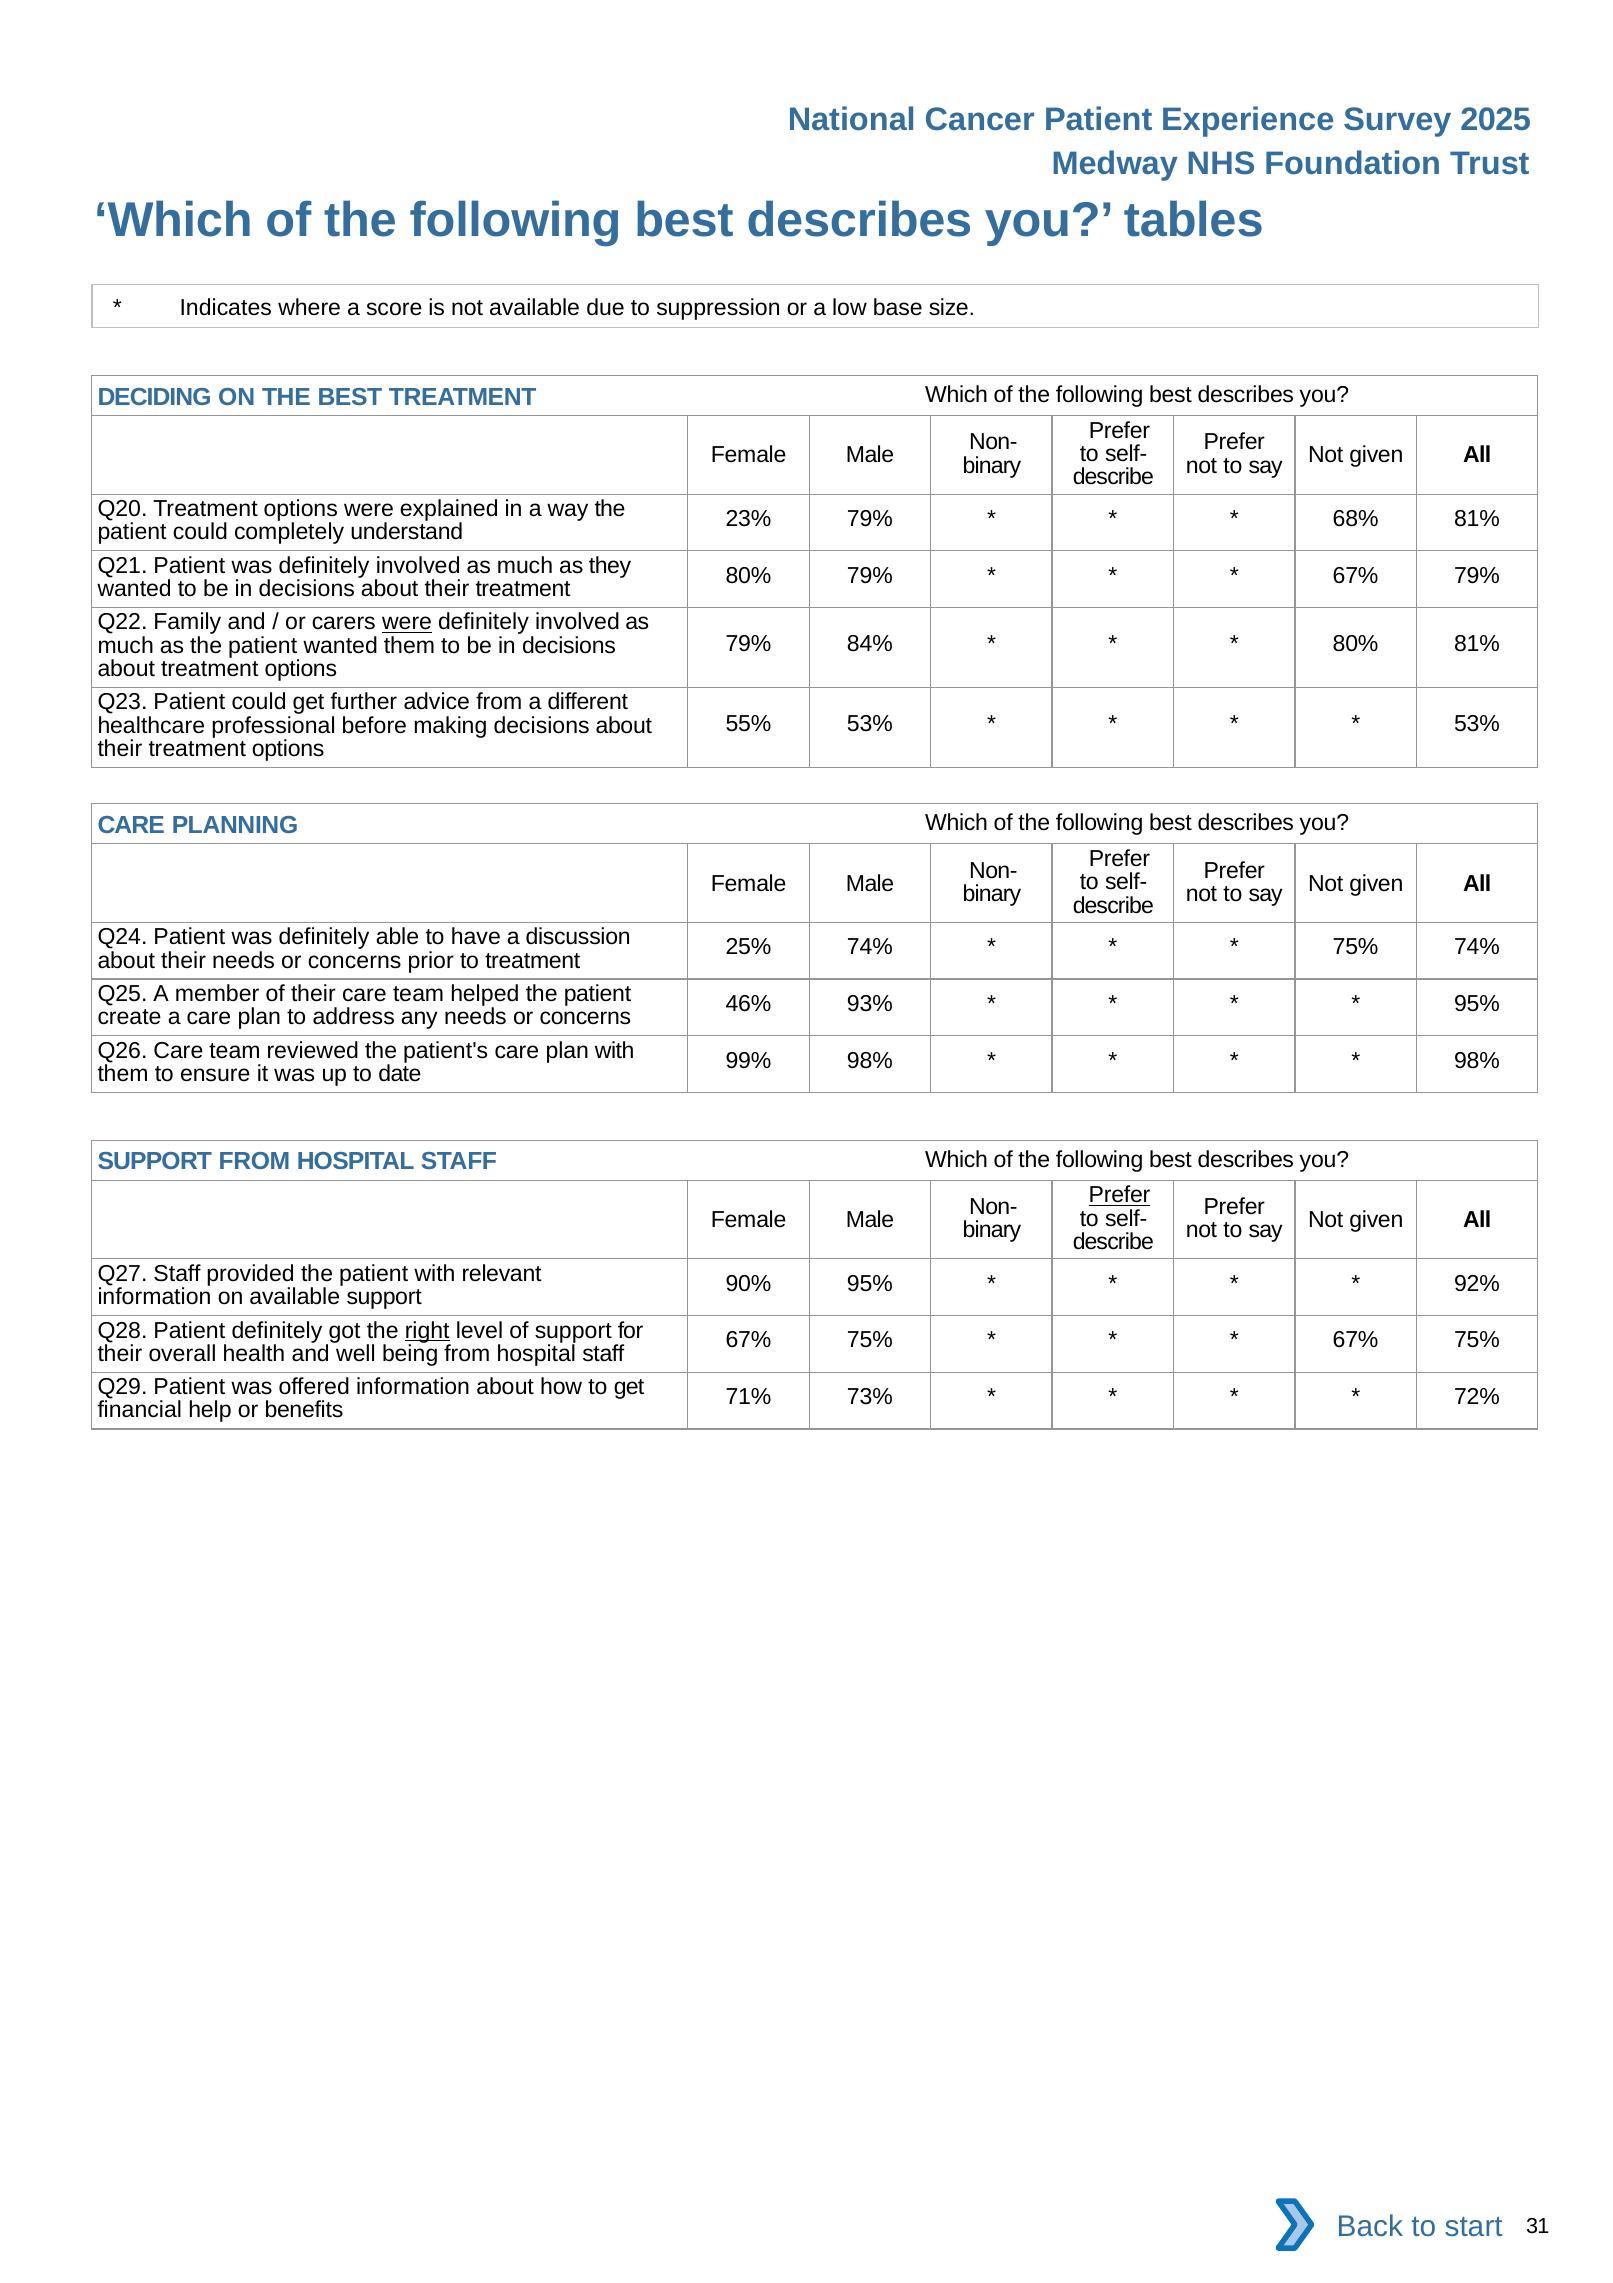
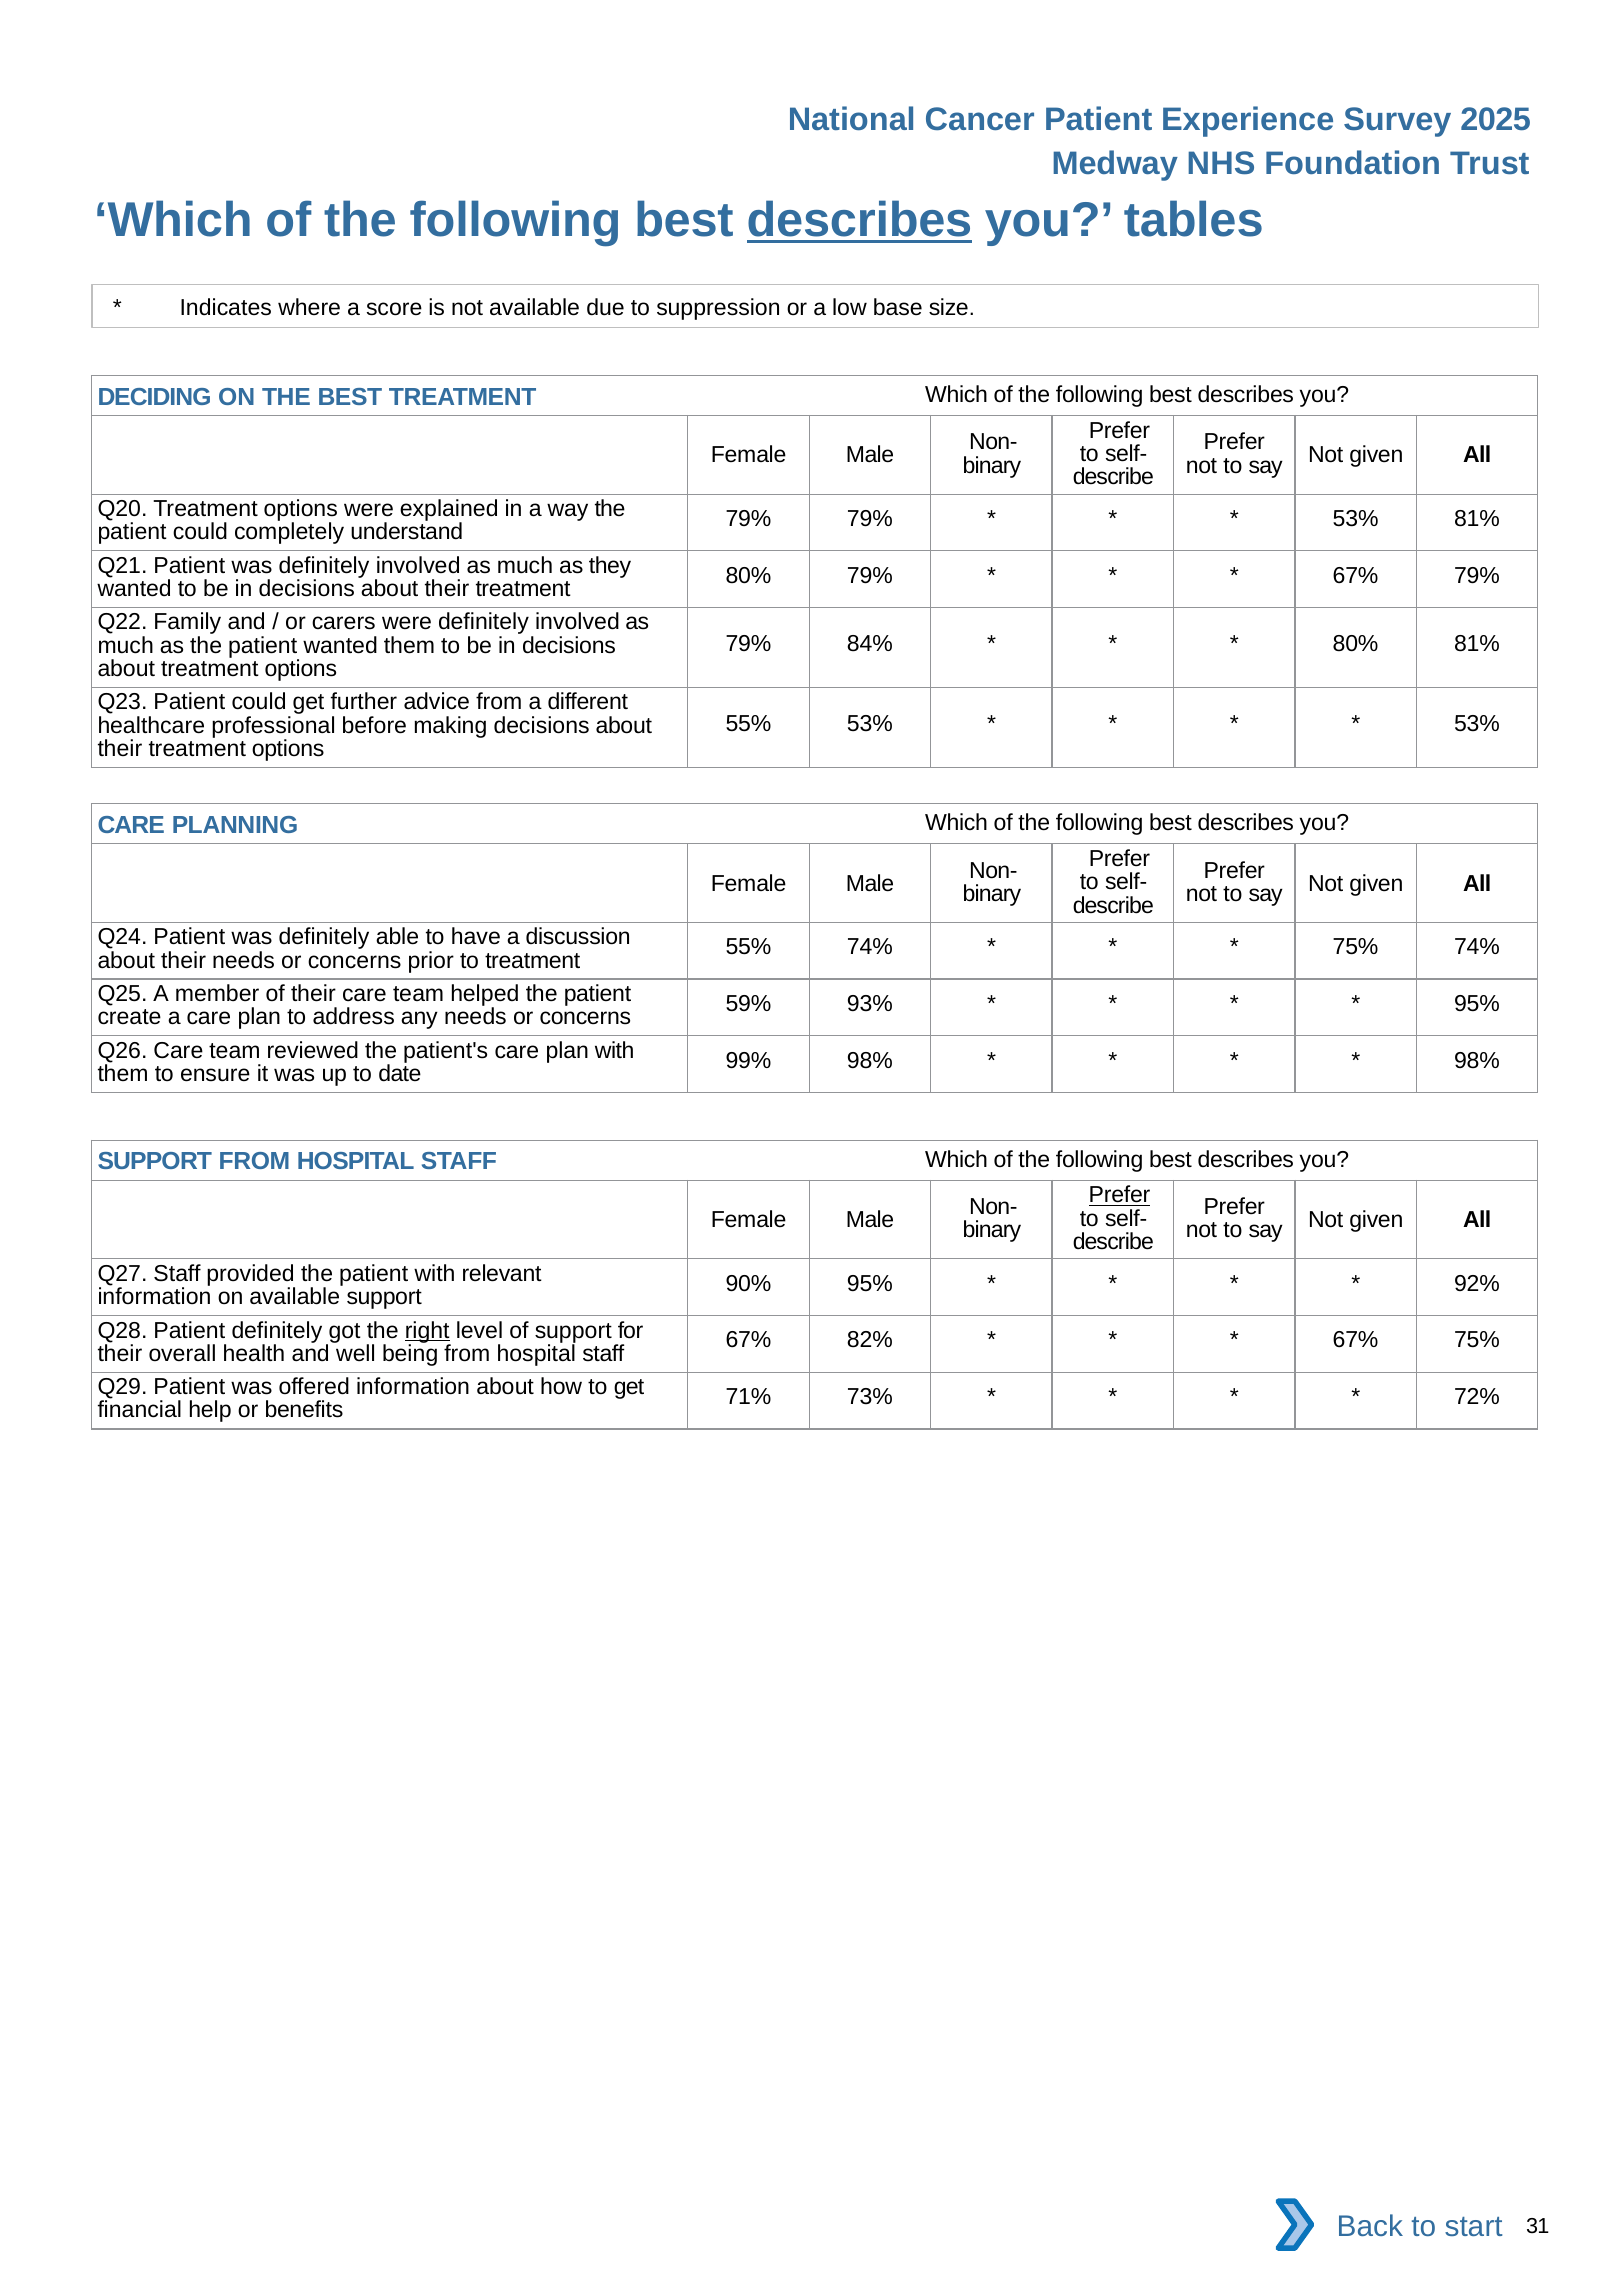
describes at (859, 220) underline: none -> present
23% at (748, 519): 23% -> 79%
68% at (1356, 519): 68% -> 53%
were at (407, 622) underline: present -> none
25% at (748, 947): 25% -> 55%
46%: 46% -> 59%
75% at (870, 1340): 75% -> 82%
